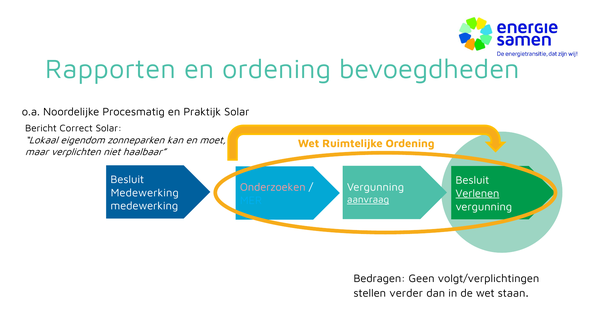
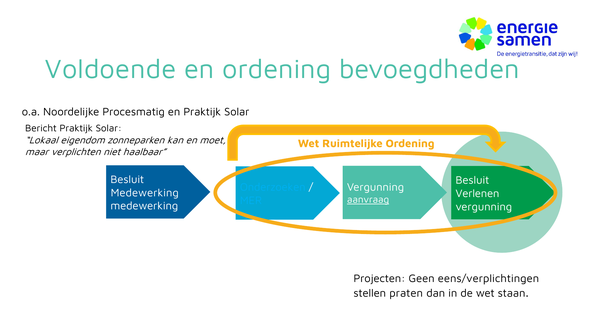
Rapporten: Rapporten -> Voldoende
Bericht Correct: Correct -> Praktijk
Onderzoeken colour: pink -> light blue
Verlenen underline: present -> none
Bedragen: Bedragen -> Projecten
volgt/verplichtingen: volgt/verplichtingen -> eens/verplichtingen
verder: verder -> praten
